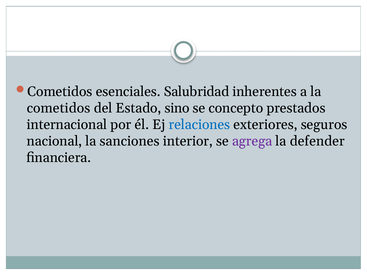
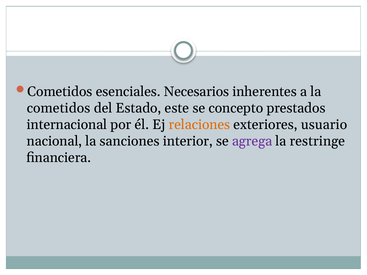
Salubridad: Salubridad -> Necesarios
sino: sino -> este
relaciones colour: blue -> orange
seguros: seguros -> usuario
defender: defender -> restringe
